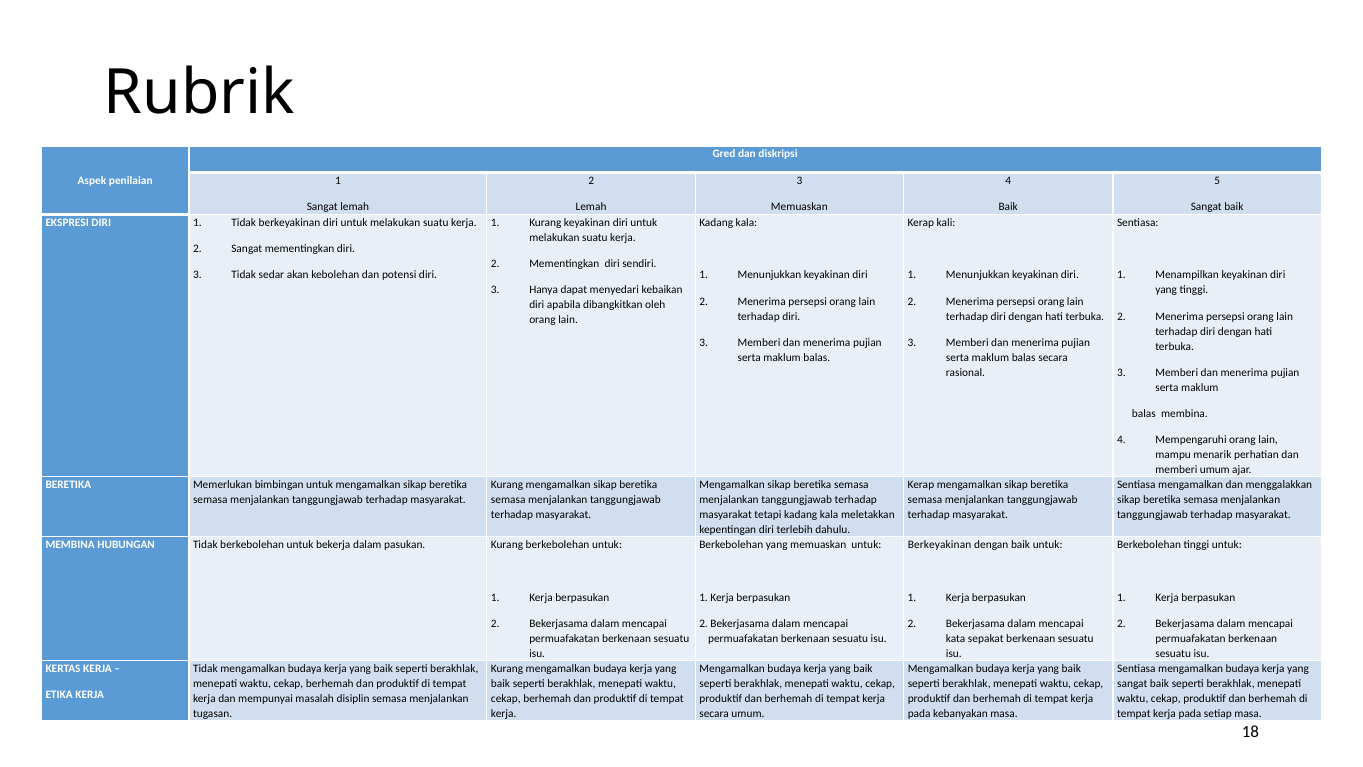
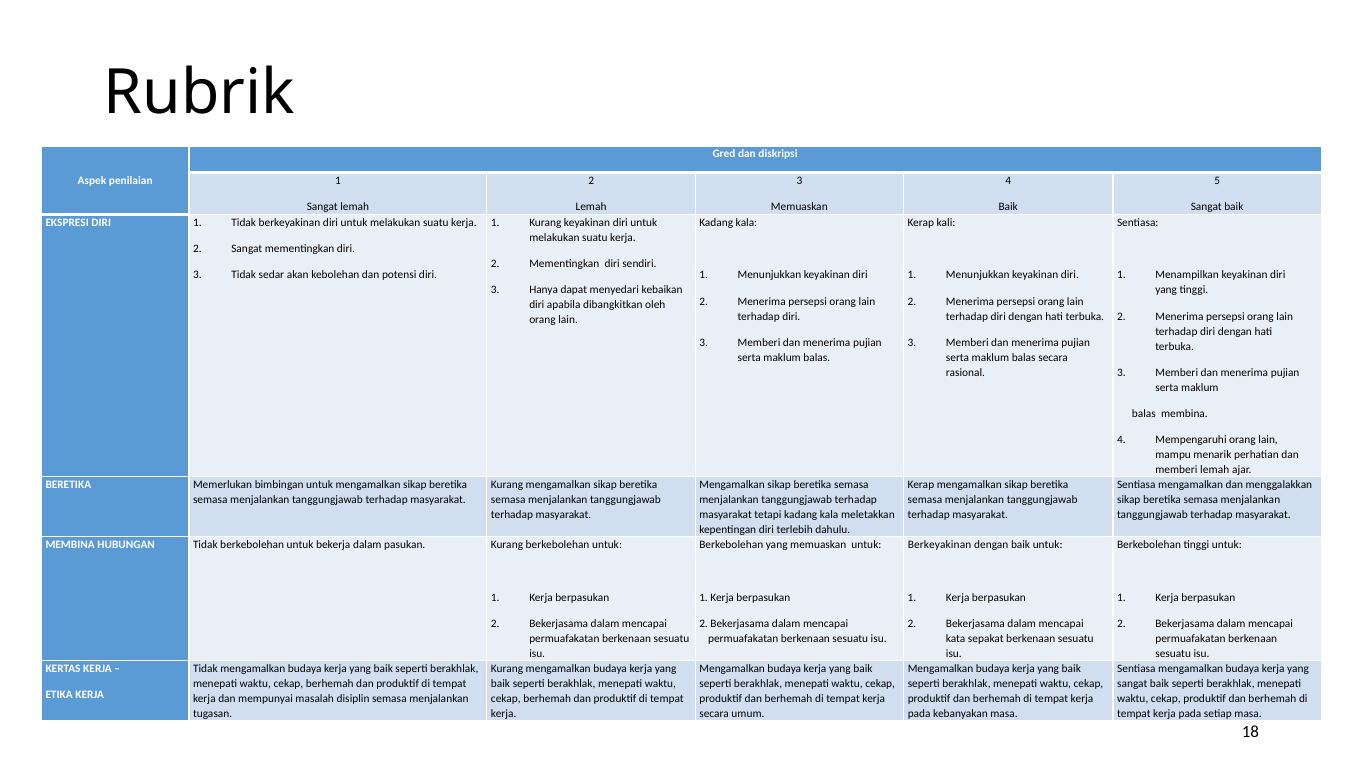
memberi umum: umum -> lemah
